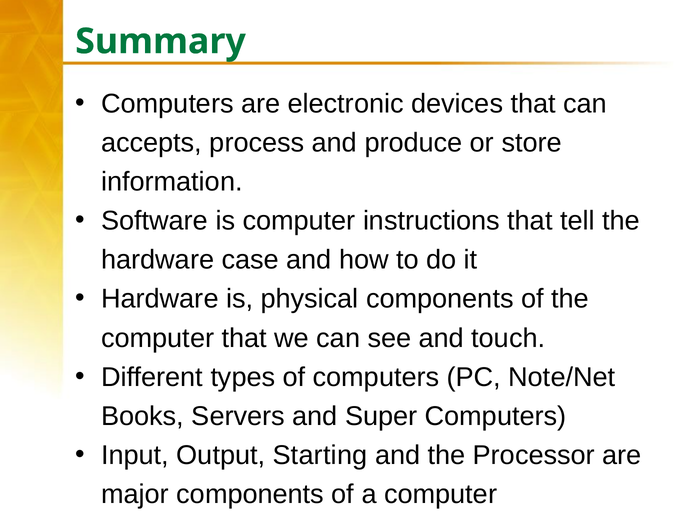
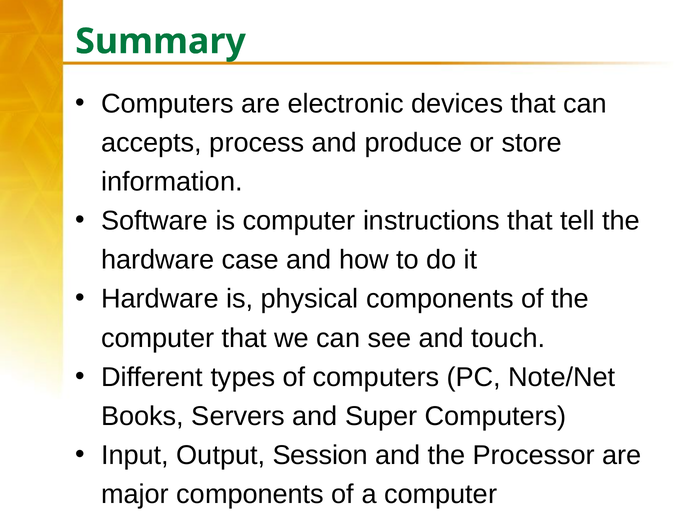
Starting: Starting -> Session
